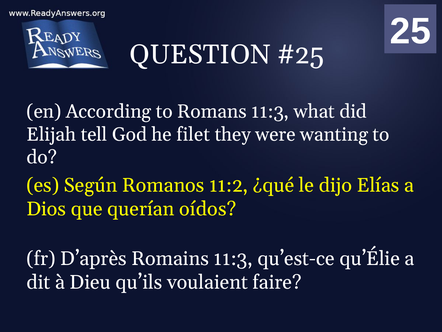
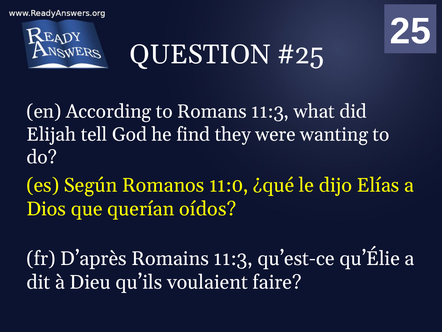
filet: filet -> find
11:2: 11:2 -> 11:0
